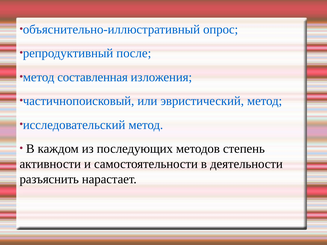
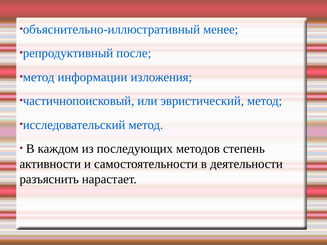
опрос: опрос -> менее
составленная: составленная -> информации
